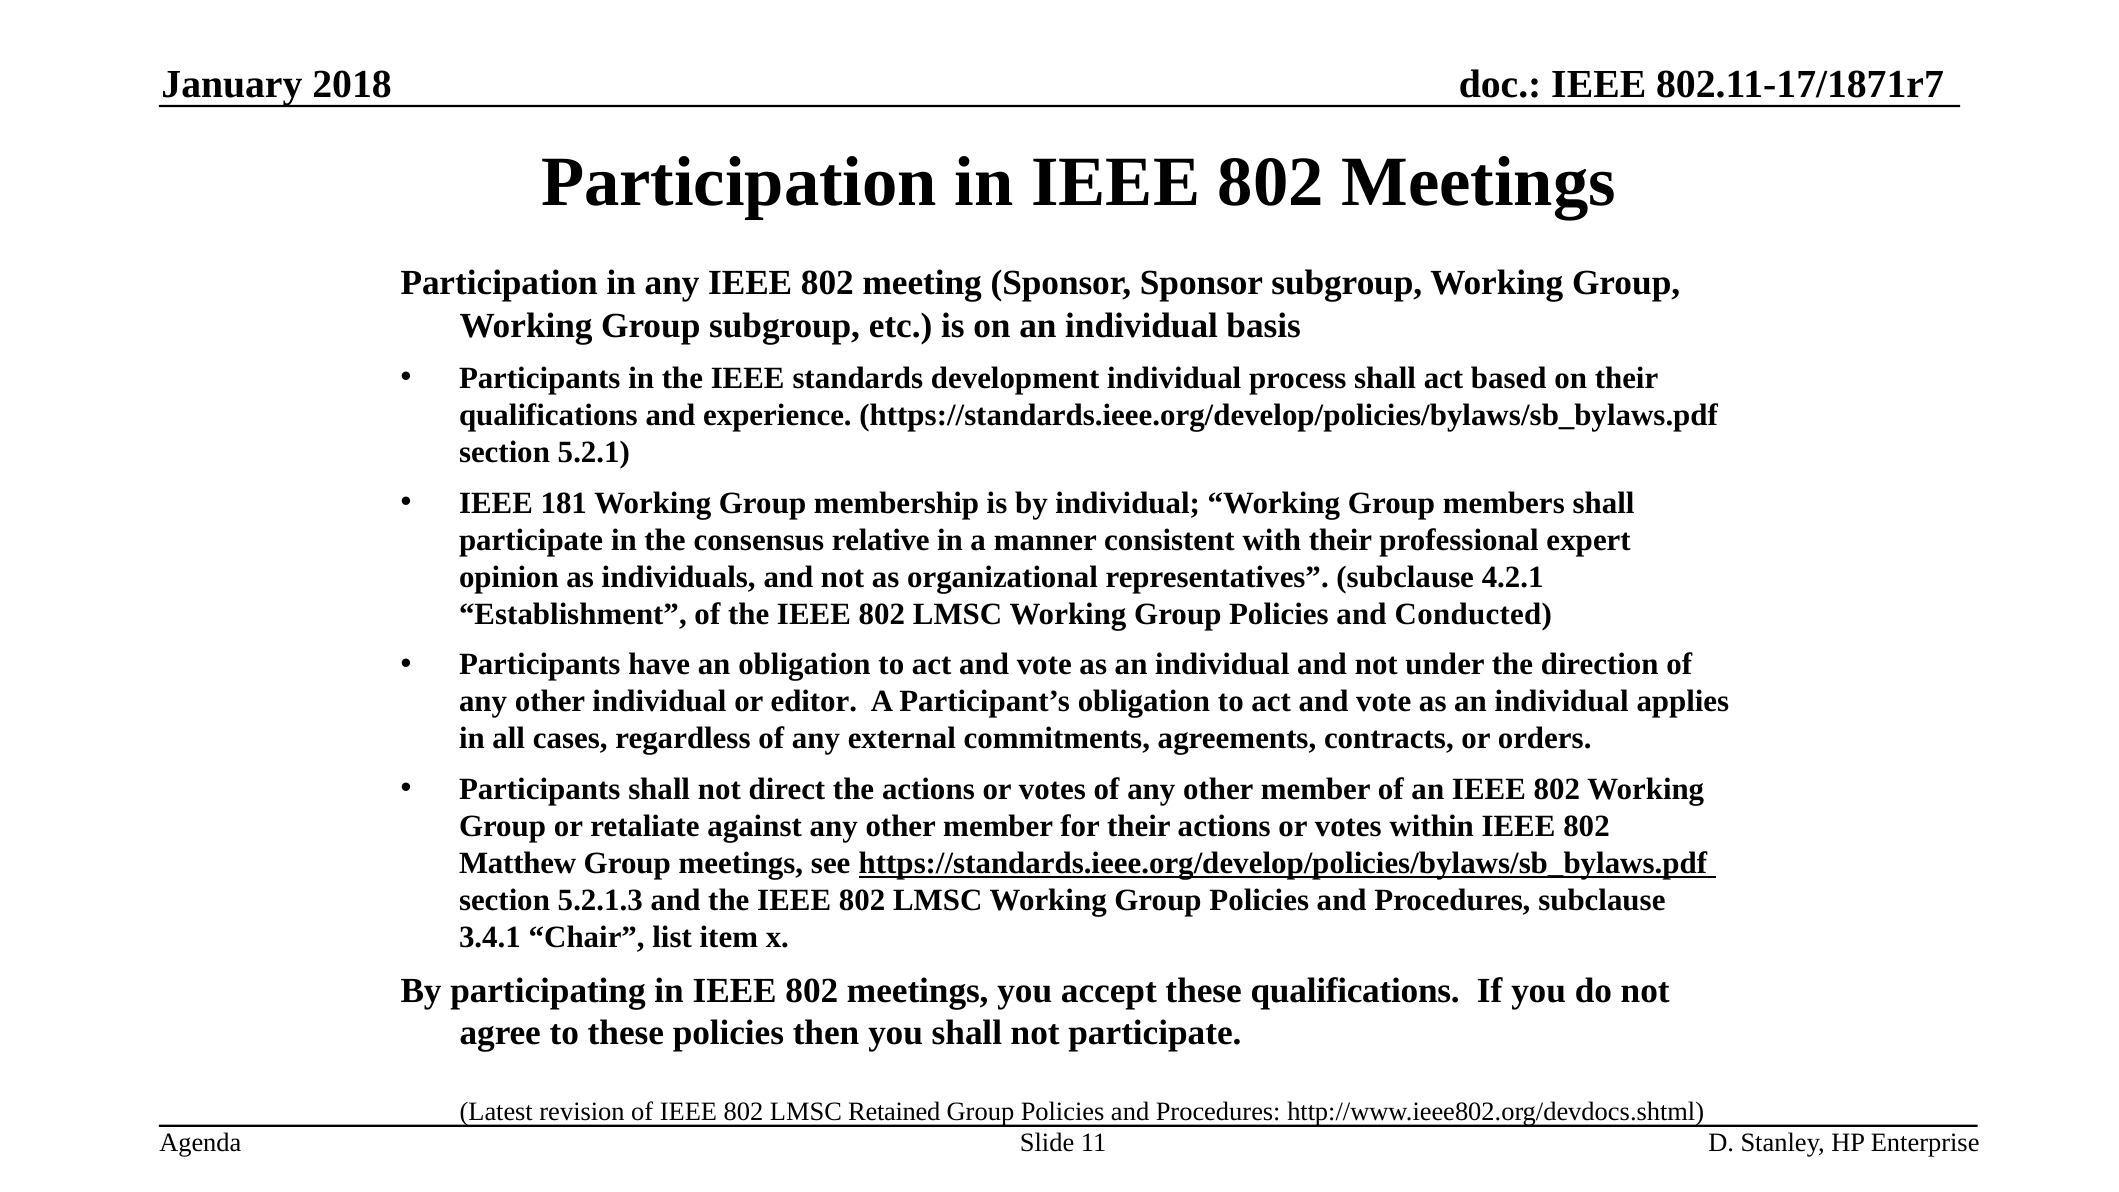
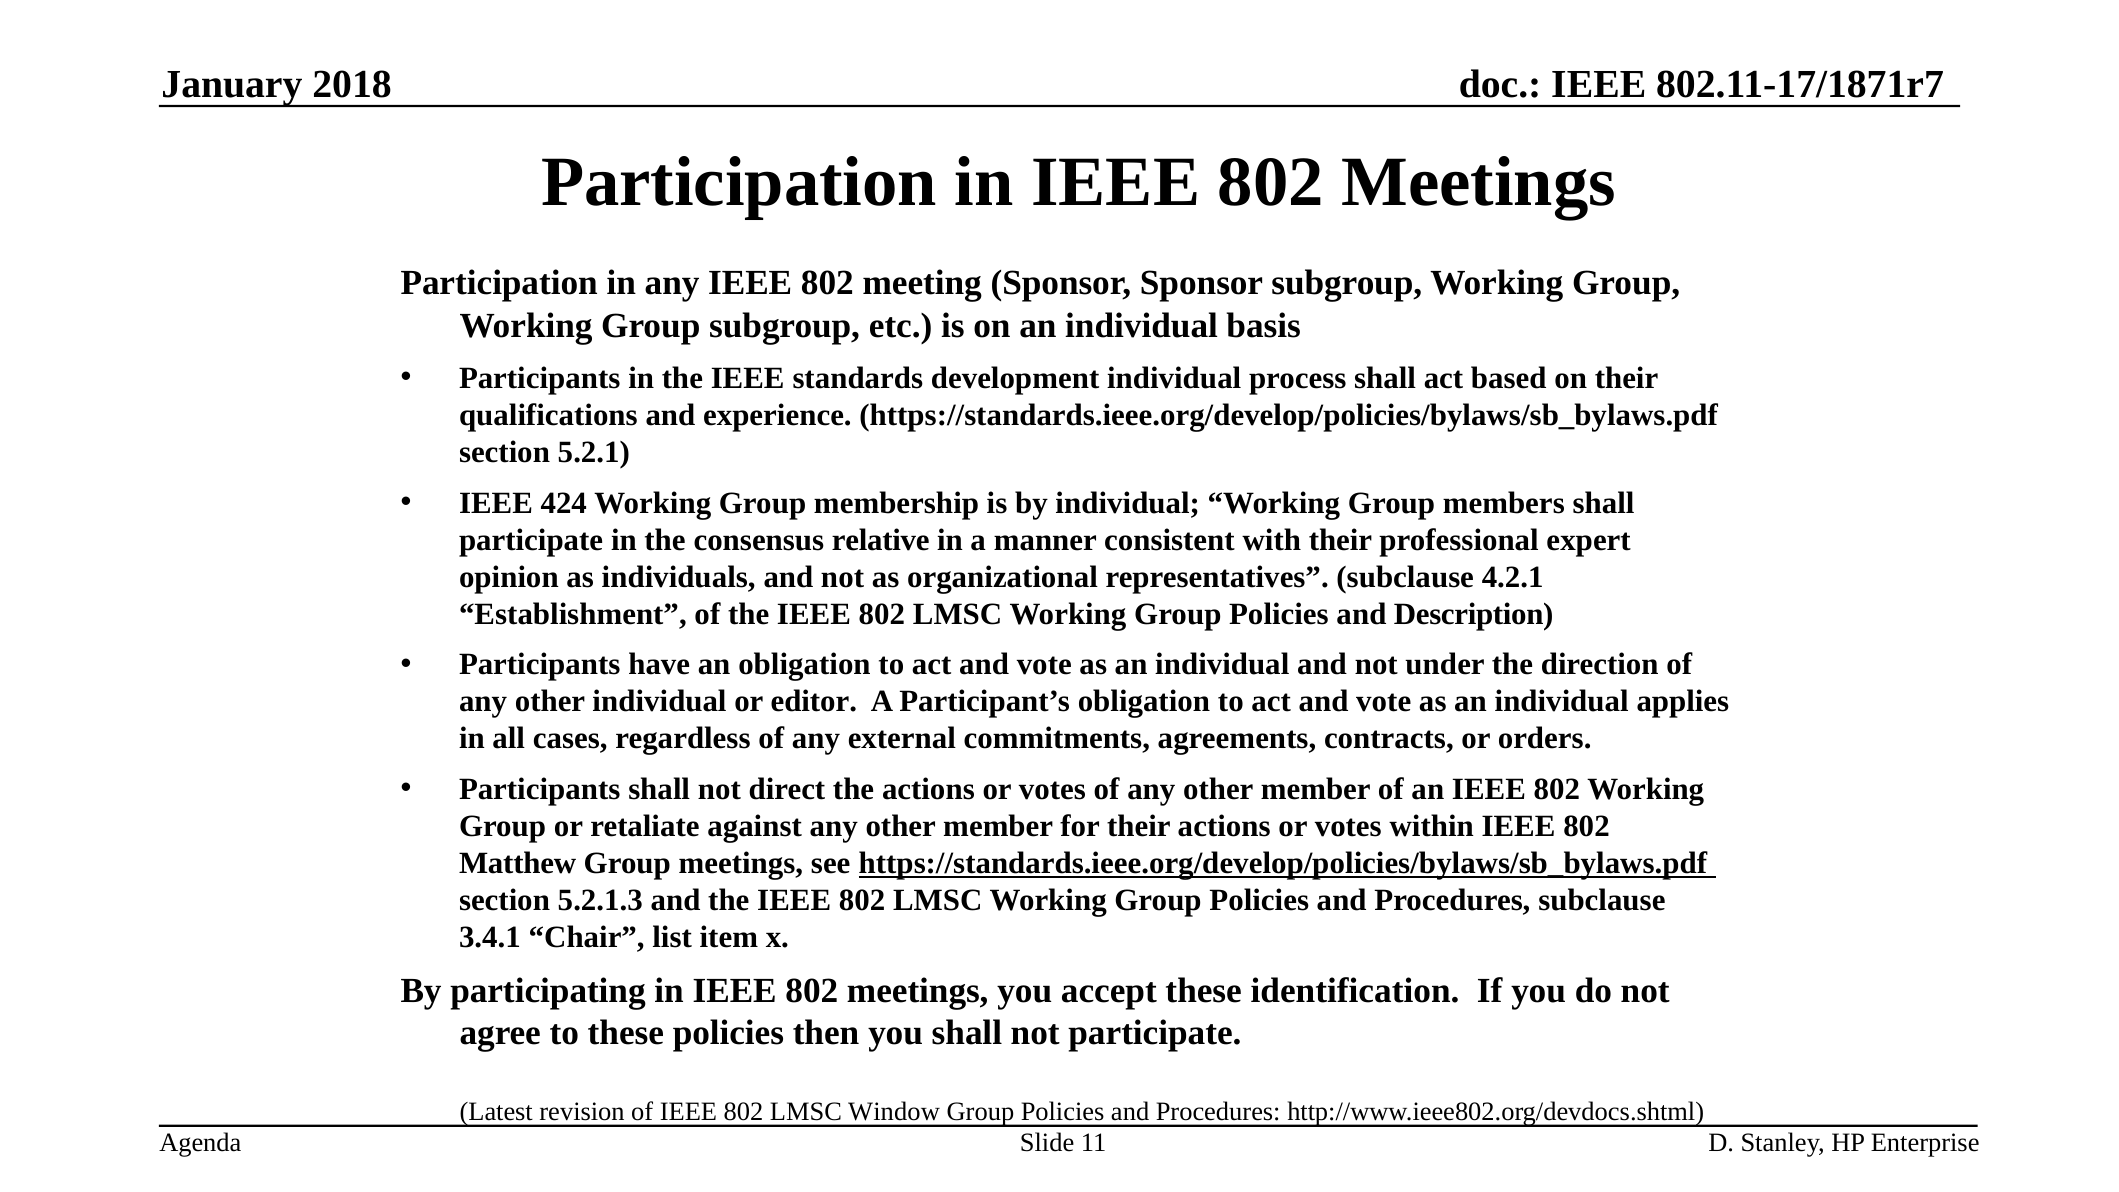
181: 181 -> 424
Conducted: Conducted -> Description
these qualifications: qualifications -> identification
Retained: Retained -> Window
